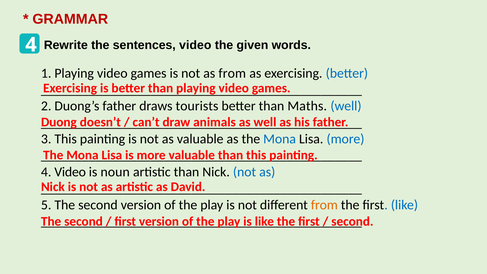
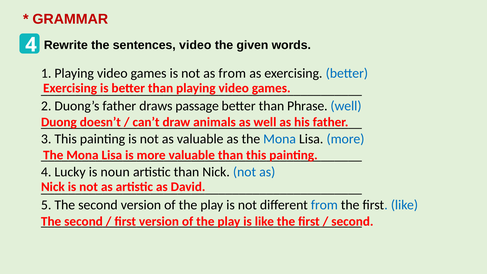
tourists: tourists -> passage
Maths: Maths -> Phrase
4 Video: Video -> Lucky
from at (324, 205) colour: orange -> blue
